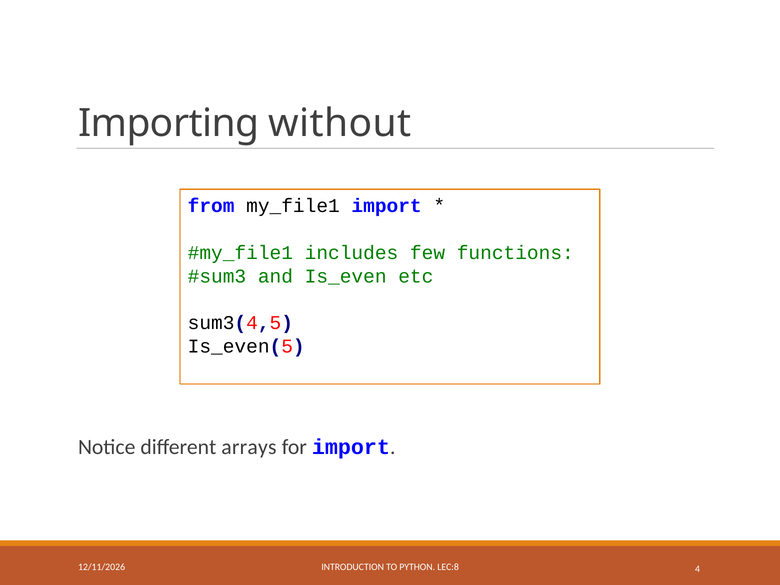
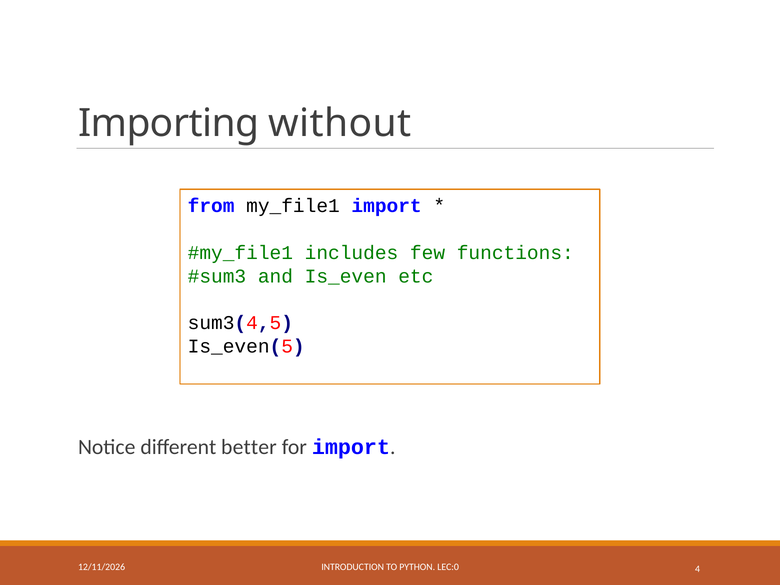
arrays: arrays -> better
LEC:8: LEC:8 -> LEC:0
